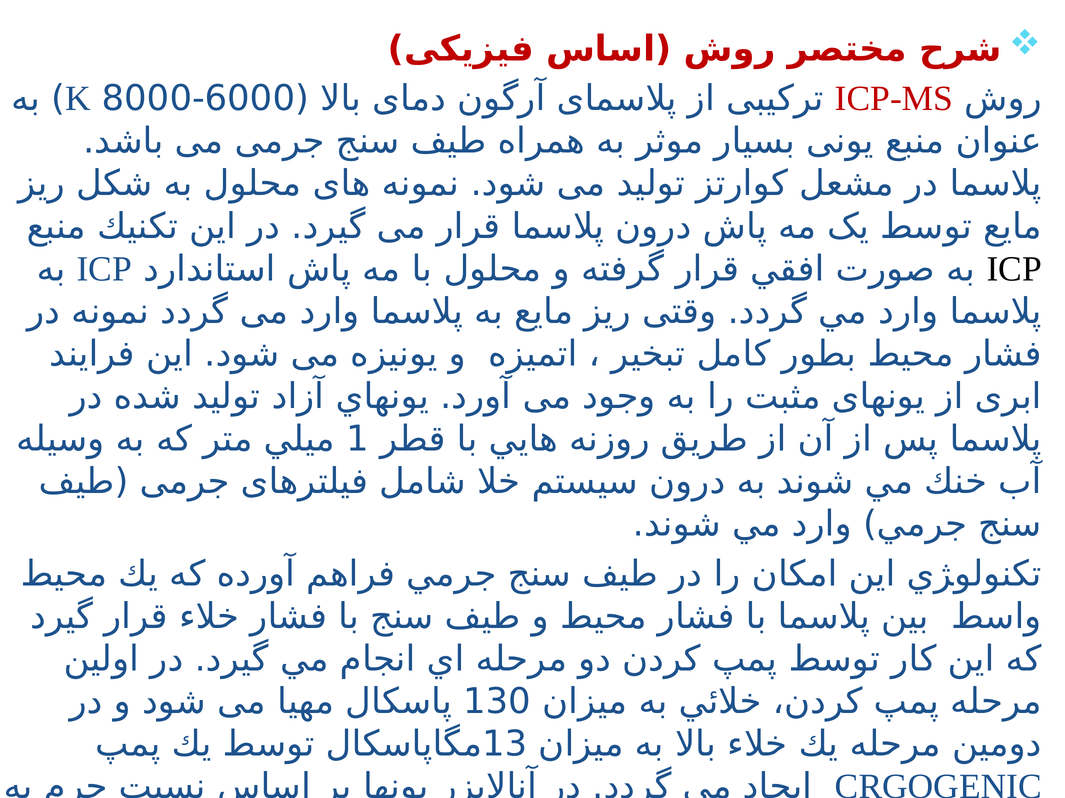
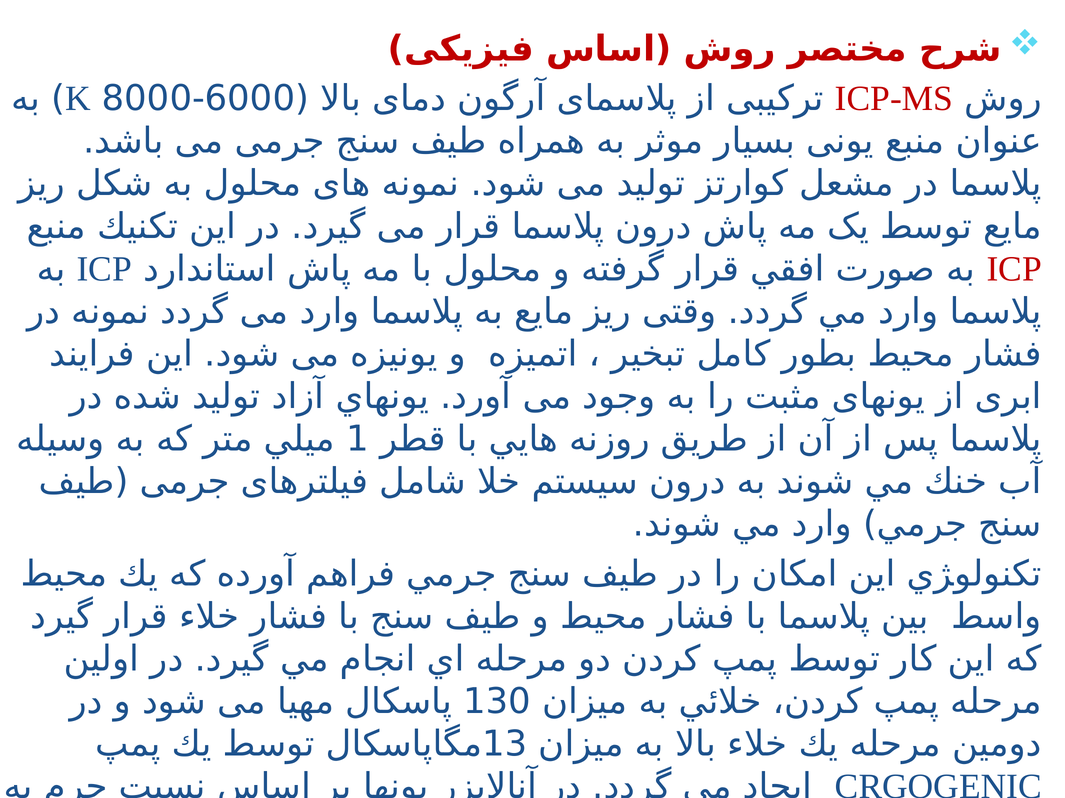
ICP at (1014, 269) colour: black -> red
